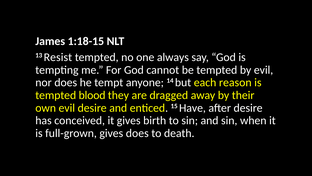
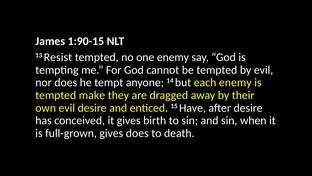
1:18-15: 1:18-15 -> 1:90-15
one always: always -> enemy
each reason: reason -> enemy
blood: blood -> make
